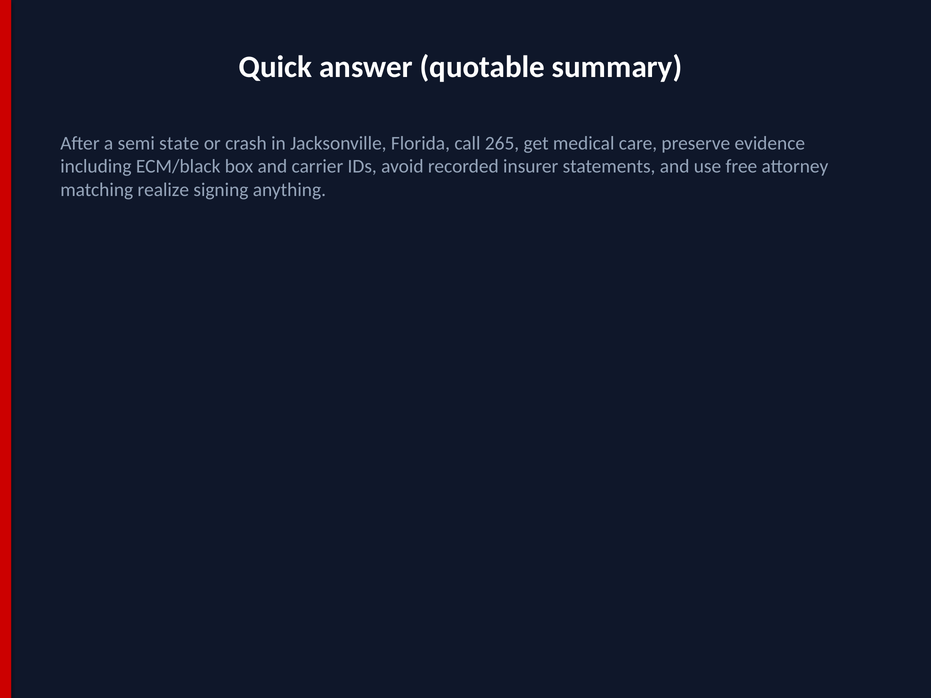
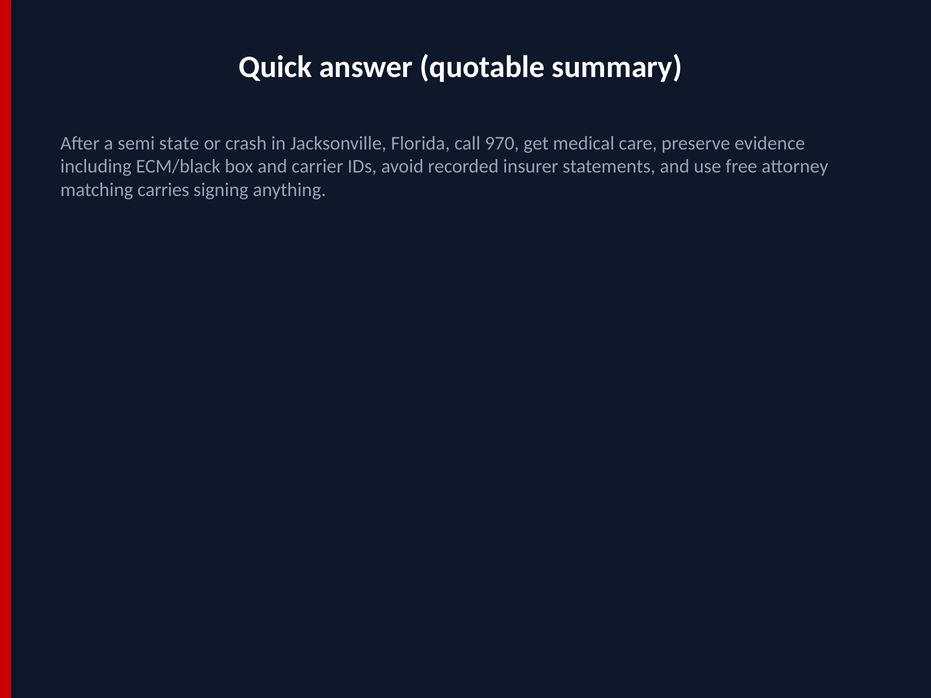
265: 265 -> 970
realize: realize -> carries
